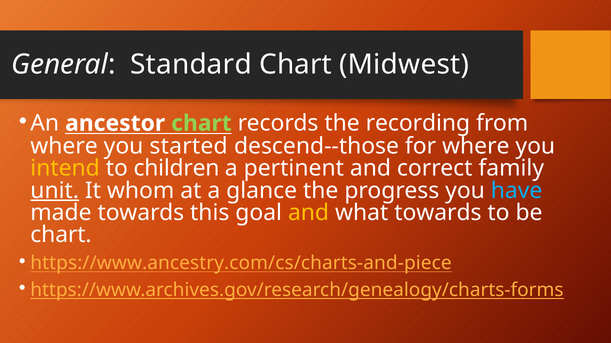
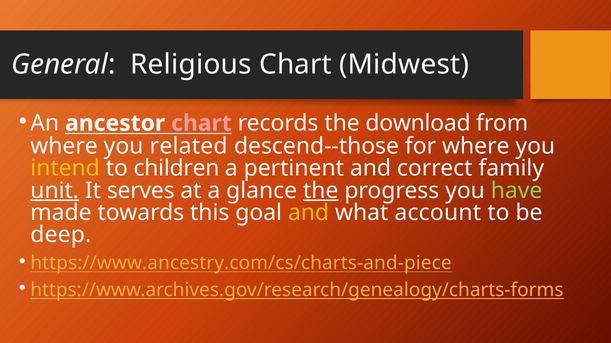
Standard: Standard -> Religious
chart at (201, 123) colour: light green -> pink
recording: recording -> download
started: started -> related
whom: whom -> serves
the at (321, 191) underline: none -> present
have colour: light blue -> light green
what towards: towards -> account
chart at (61, 235): chart -> deep
